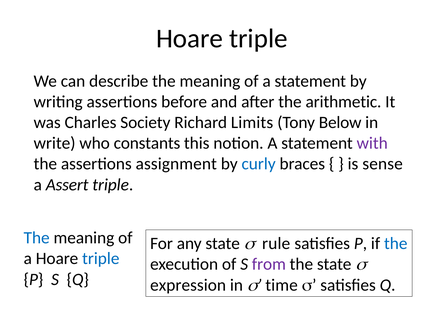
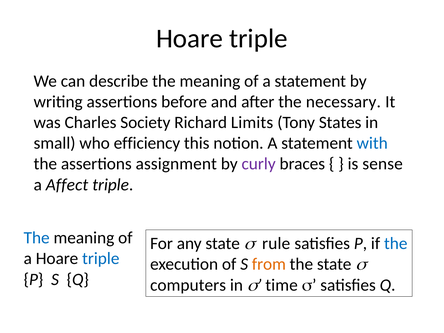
arithmetic: arithmetic -> necessary
Below: Below -> States
write: write -> small
constants: constants -> efficiency
with colour: purple -> blue
curly colour: blue -> purple
Assert: Assert -> Affect
from colour: purple -> orange
expression: expression -> computers
